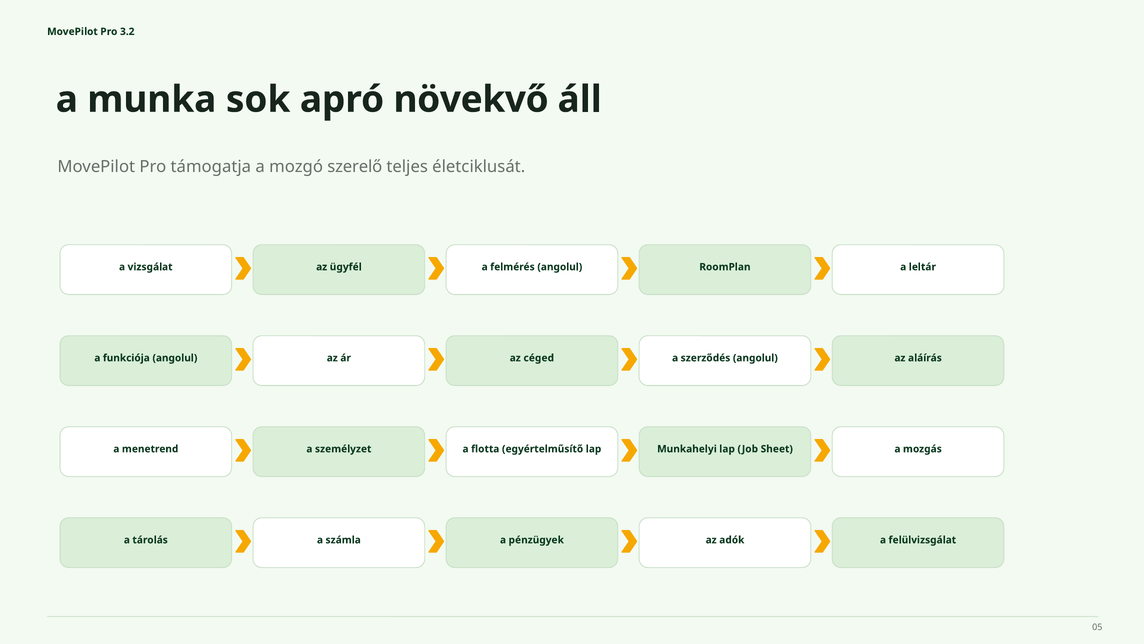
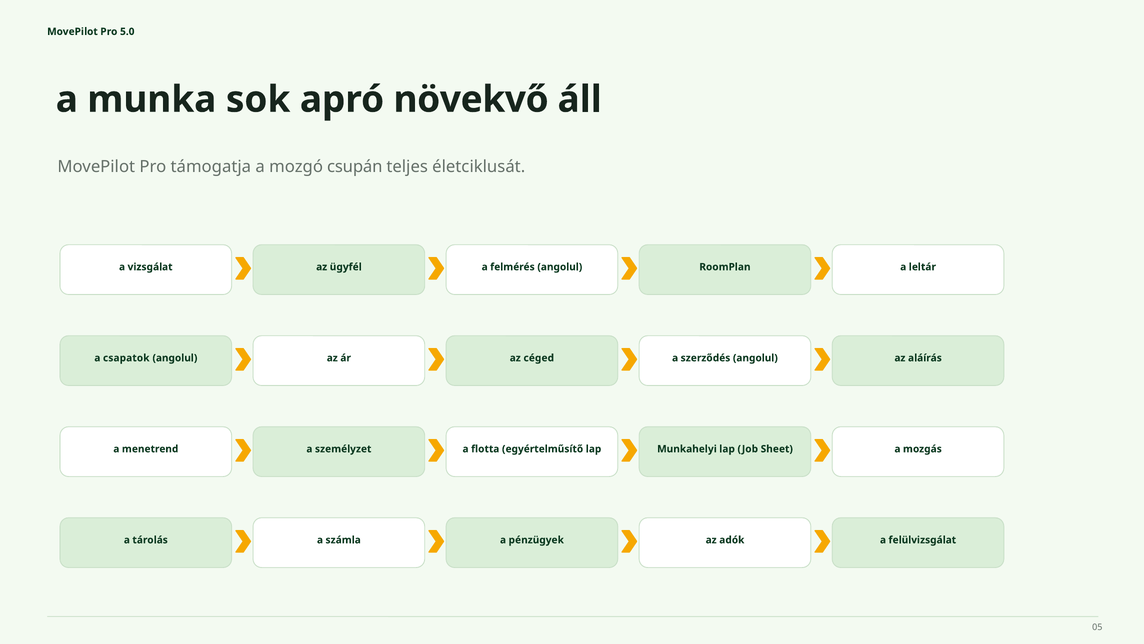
3.2: 3.2 -> 5.0
szerelő: szerelő -> csupán
funkciója: funkciója -> csapatok
